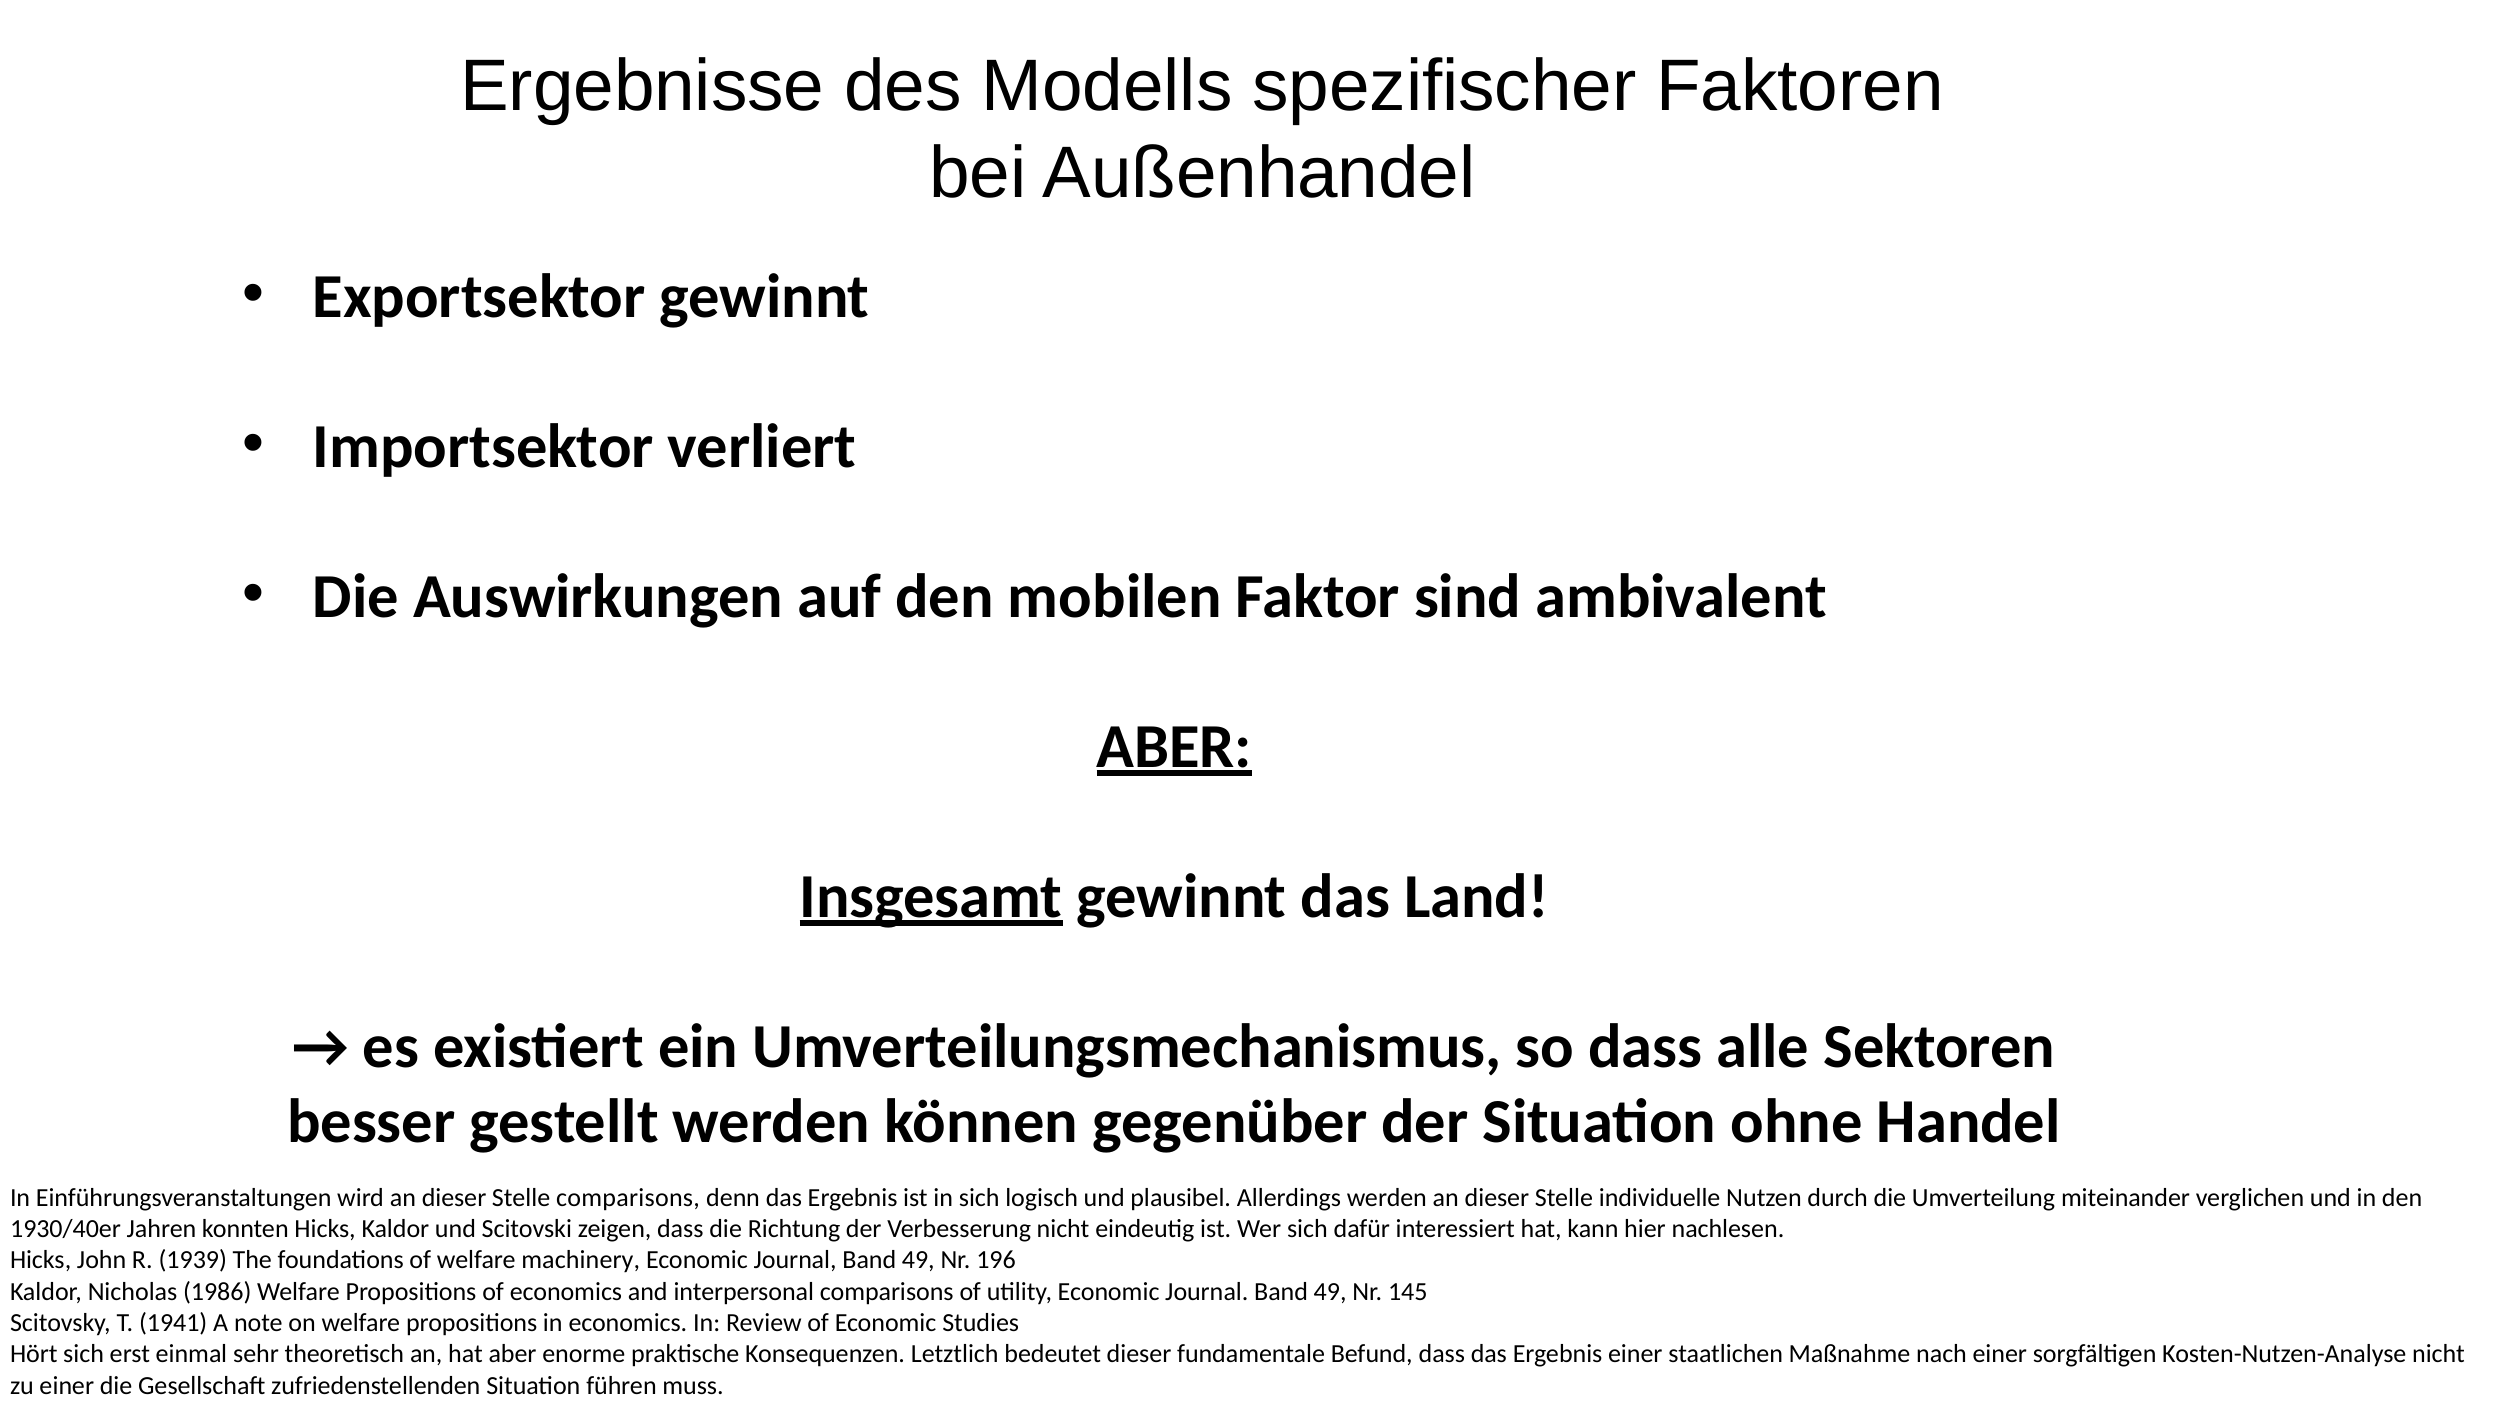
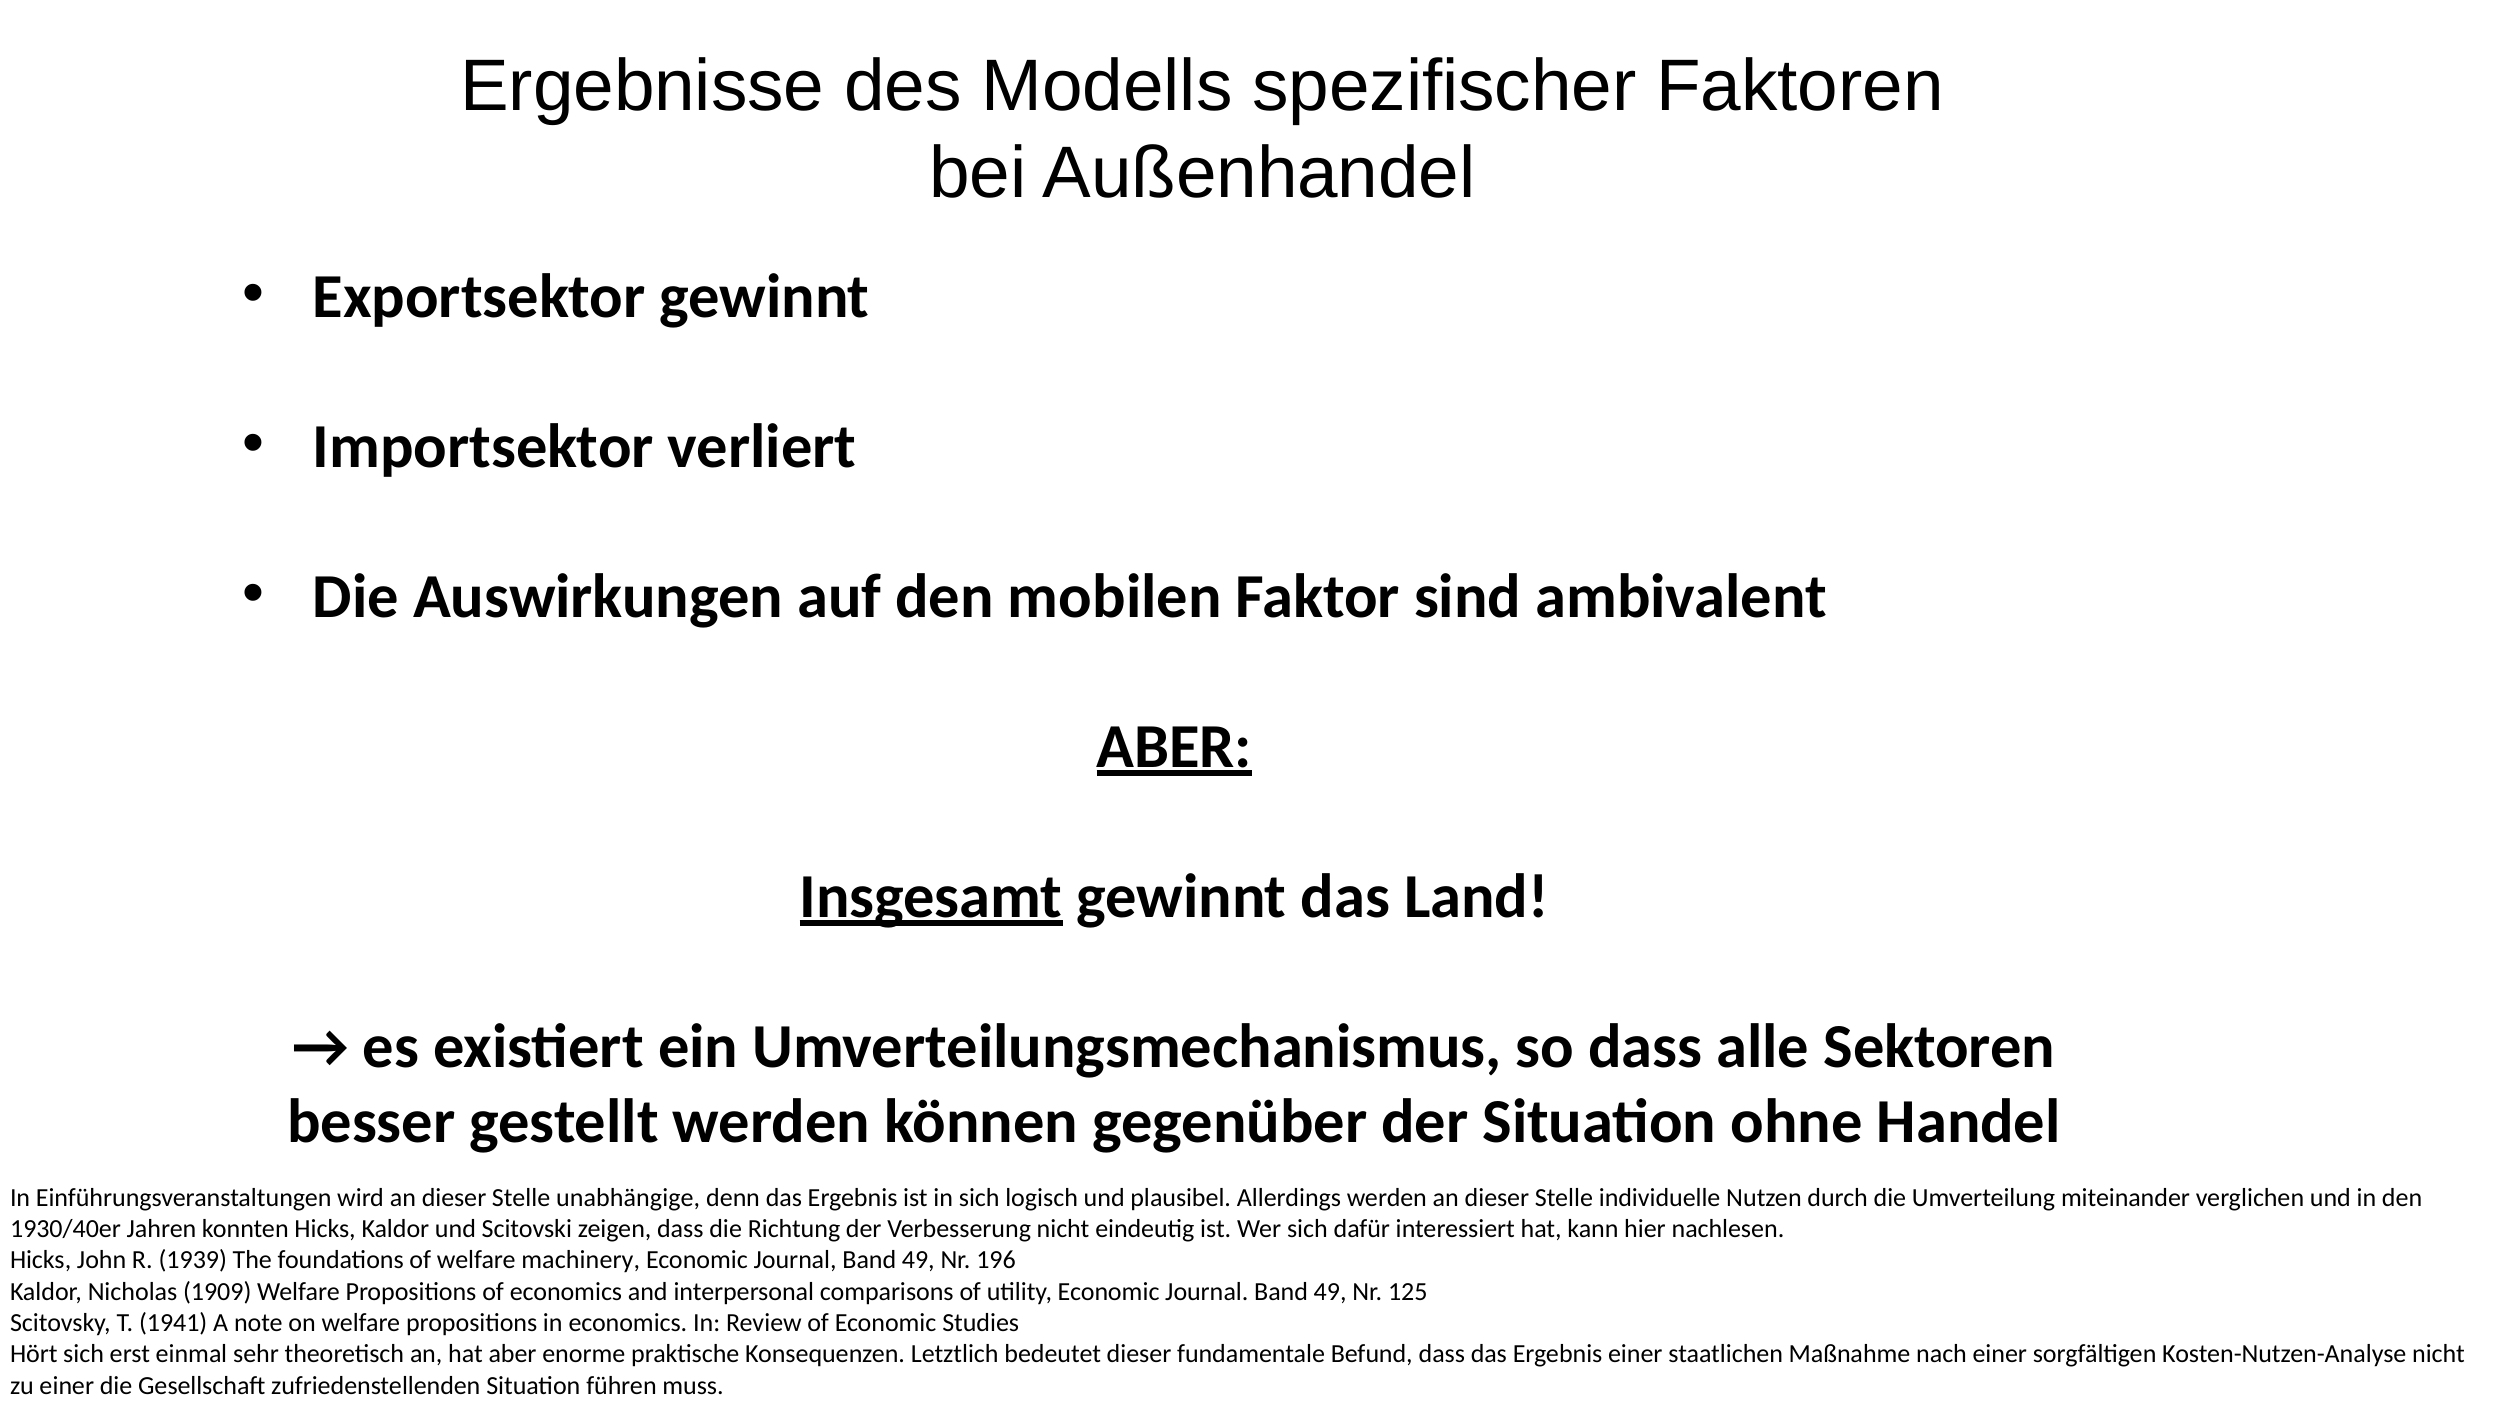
Stelle comparisons: comparisons -> unabhängige
1986: 1986 -> 1909
145: 145 -> 125
